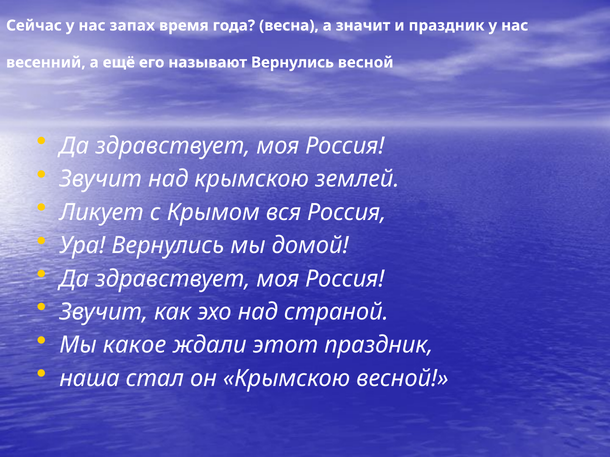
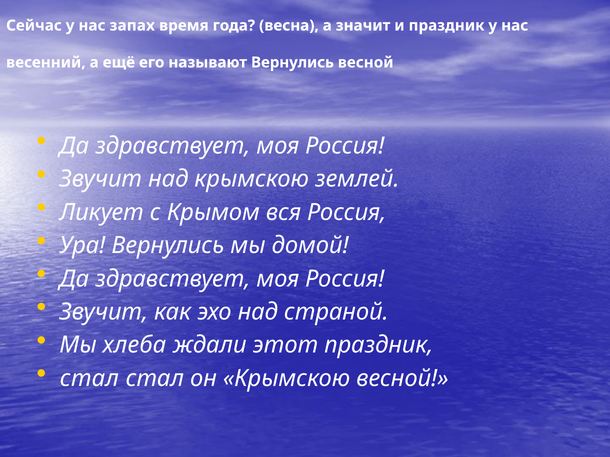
какое: какое -> хлеба
наша at (90, 379): наша -> стал
